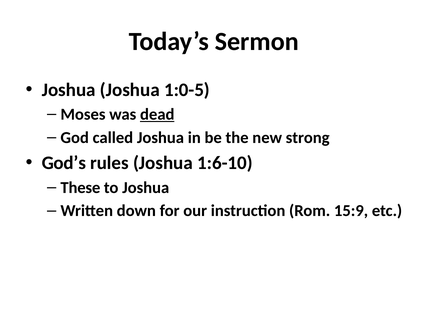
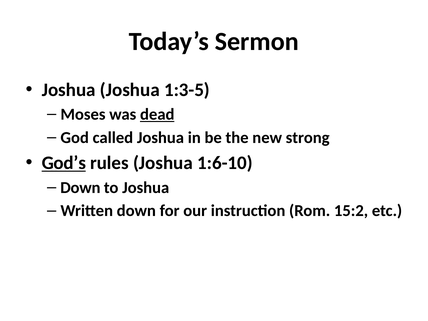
1:0-5: 1:0-5 -> 1:3-5
God’s underline: none -> present
These at (80, 188): These -> Down
15:9: 15:9 -> 15:2
